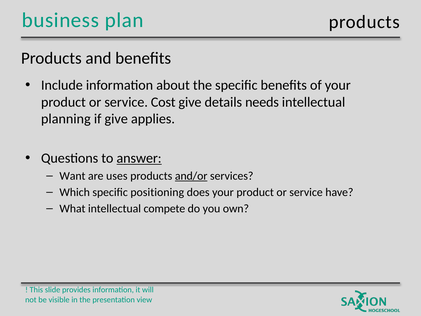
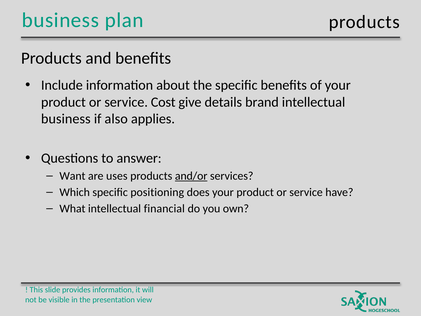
needs: needs -> brand
planning at (66, 119): planning -> business
if give: give -> also
answer underline: present -> none
compete: compete -> financial
